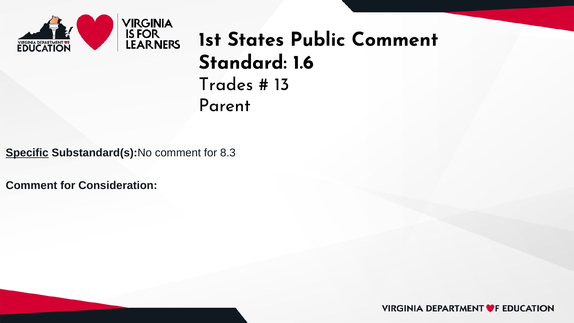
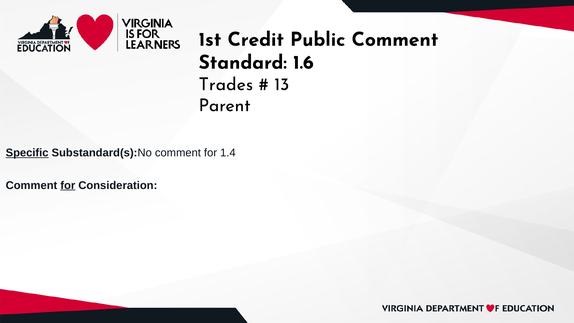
States: States -> Credit
8.3: 8.3 -> 1.4
for at (68, 185) underline: none -> present
